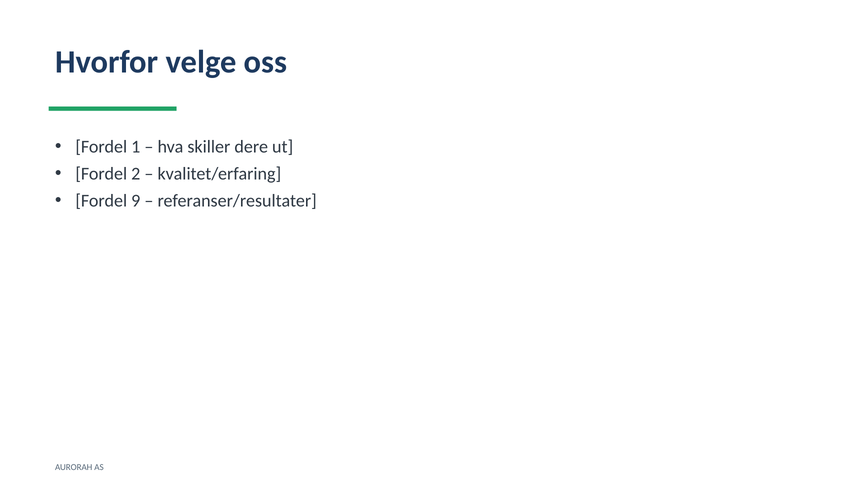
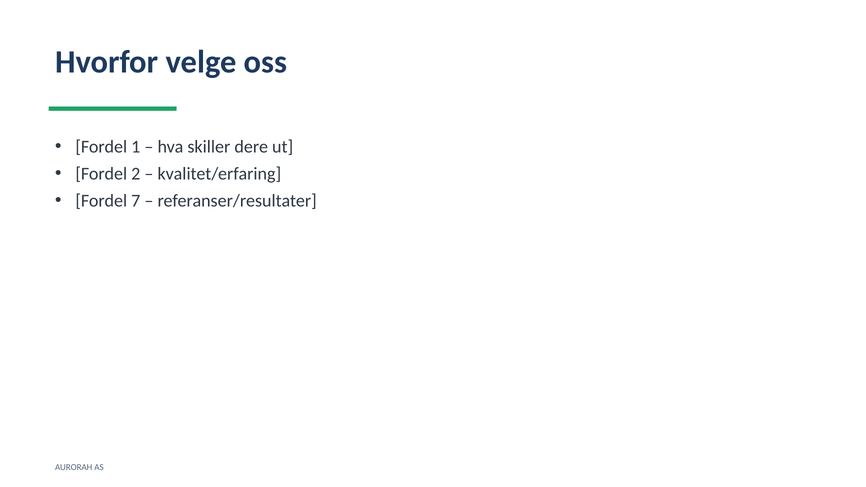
9: 9 -> 7
